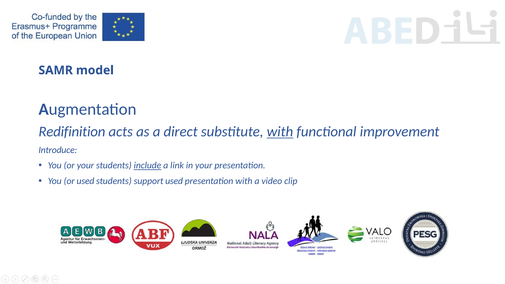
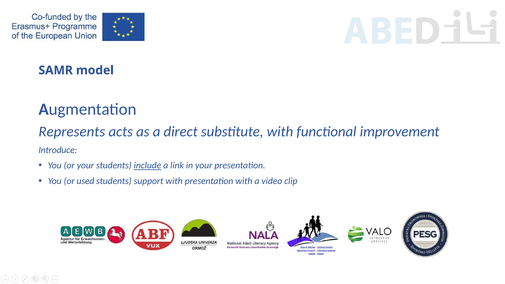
Redifinition: Redifinition -> Represents
with at (280, 132) underline: present -> none
support used: used -> with
